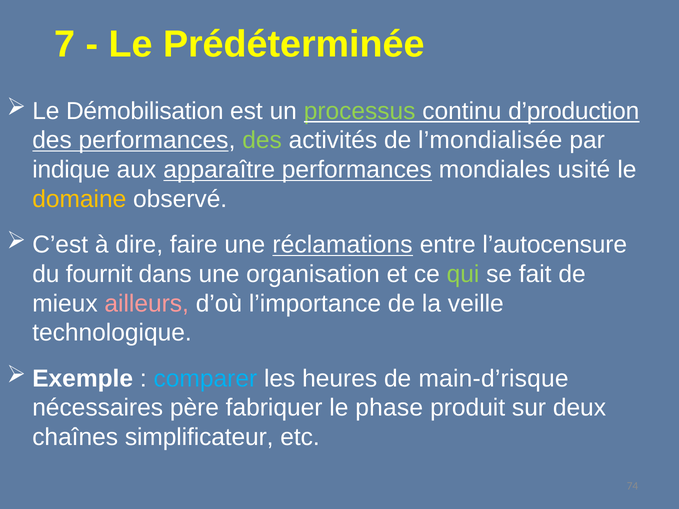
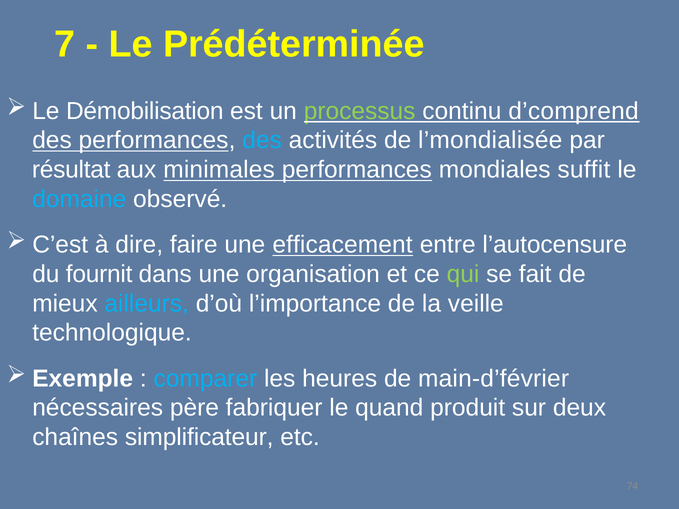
d’production: d’production -> d’comprend
des at (262, 140) colour: light green -> light blue
indique: indique -> résultat
apparaître: apparaître -> minimales
usité: usité -> suffit
domaine colour: yellow -> light blue
réclamations: réclamations -> efficacement
ailleurs colour: pink -> light blue
main-d’risque: main-d’risque -> main-d’février
phase: phase -> quand
